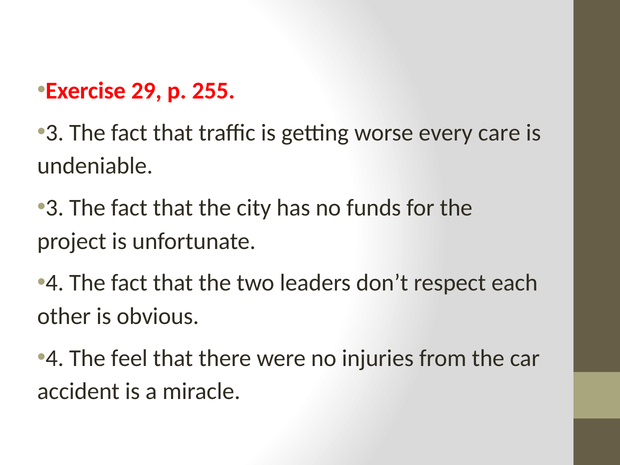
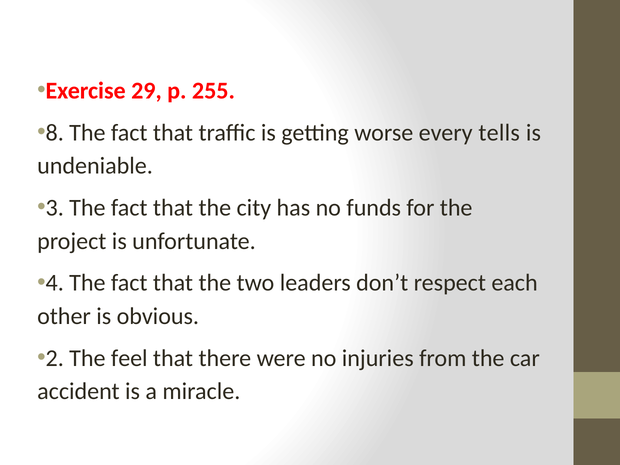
3 at (55, 133): 3 -> 8
care: care -> tells
4 at (55, 358): 4 -> 2
